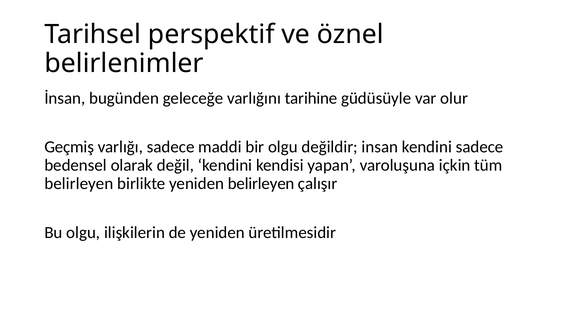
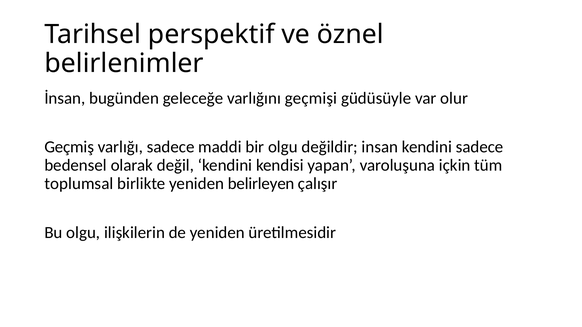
tarihine: tarihine -> geçmişi
belirleyen at (79, 184): belirleyen -> toplumsal
